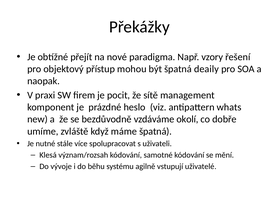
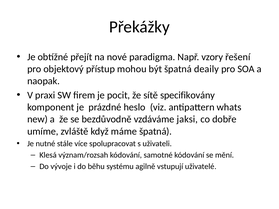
management: management -> specifikovány
okolí: okolí -> jaksi
